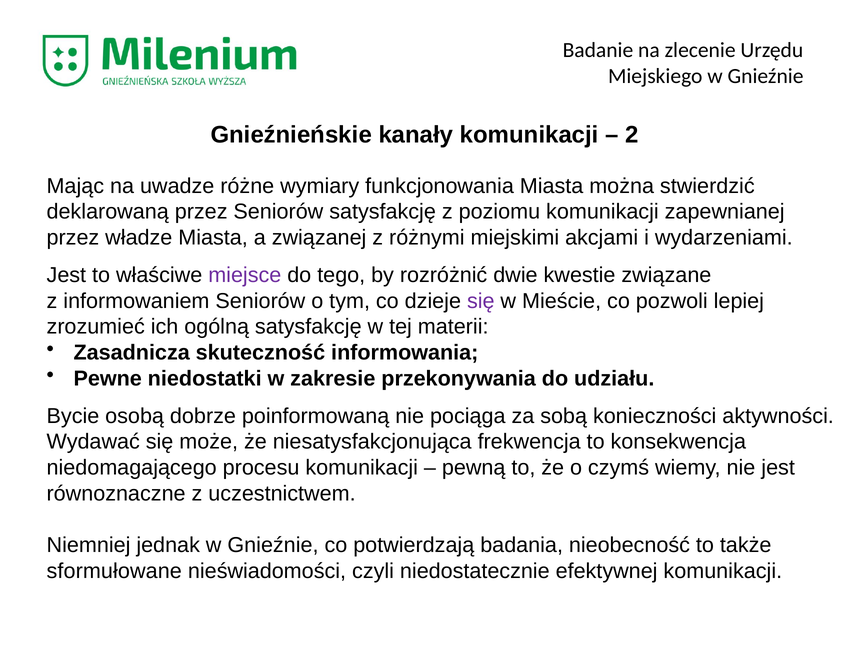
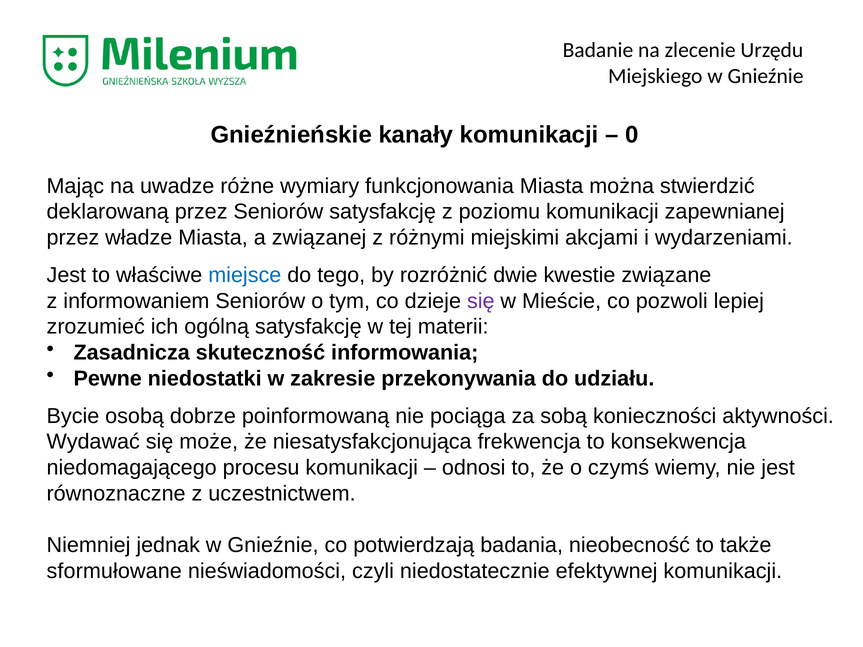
2: 2 -> 0
miejsce colour: purple -> blue
pewną: pewną -> odnosi
